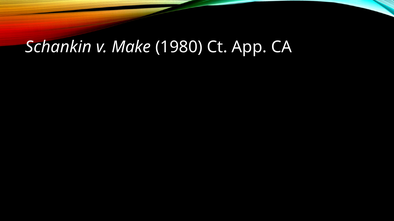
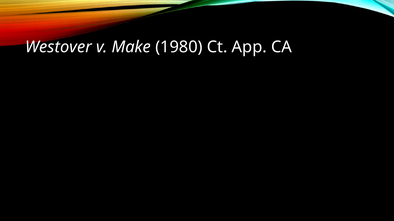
Schankin: Schankin -> Westover
